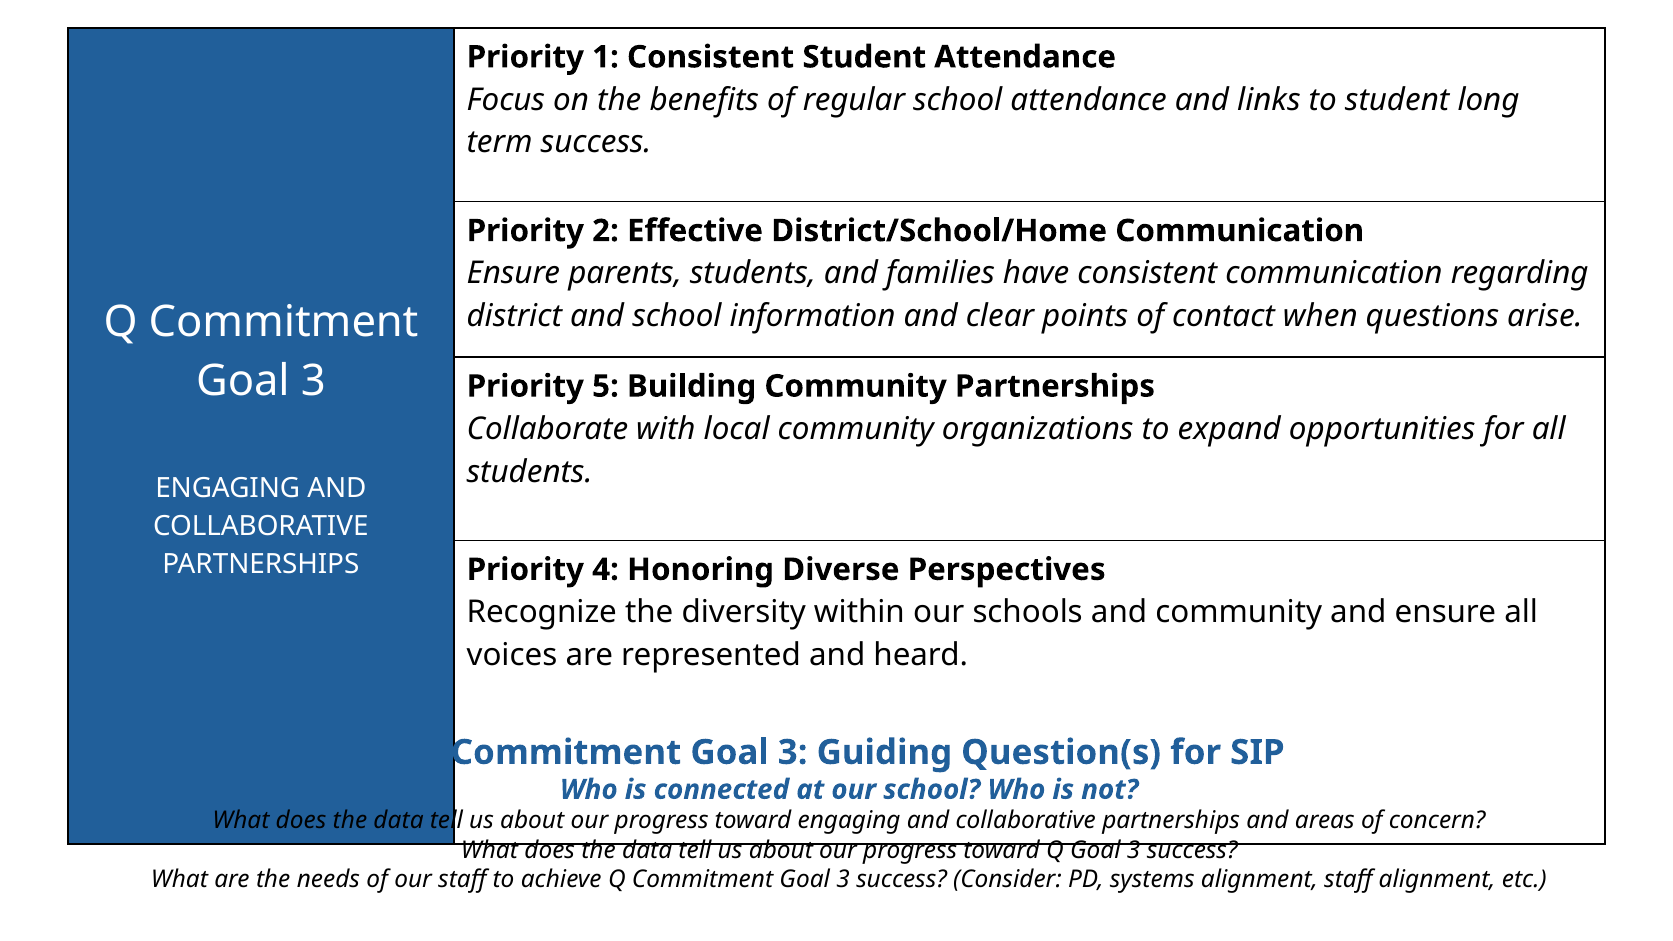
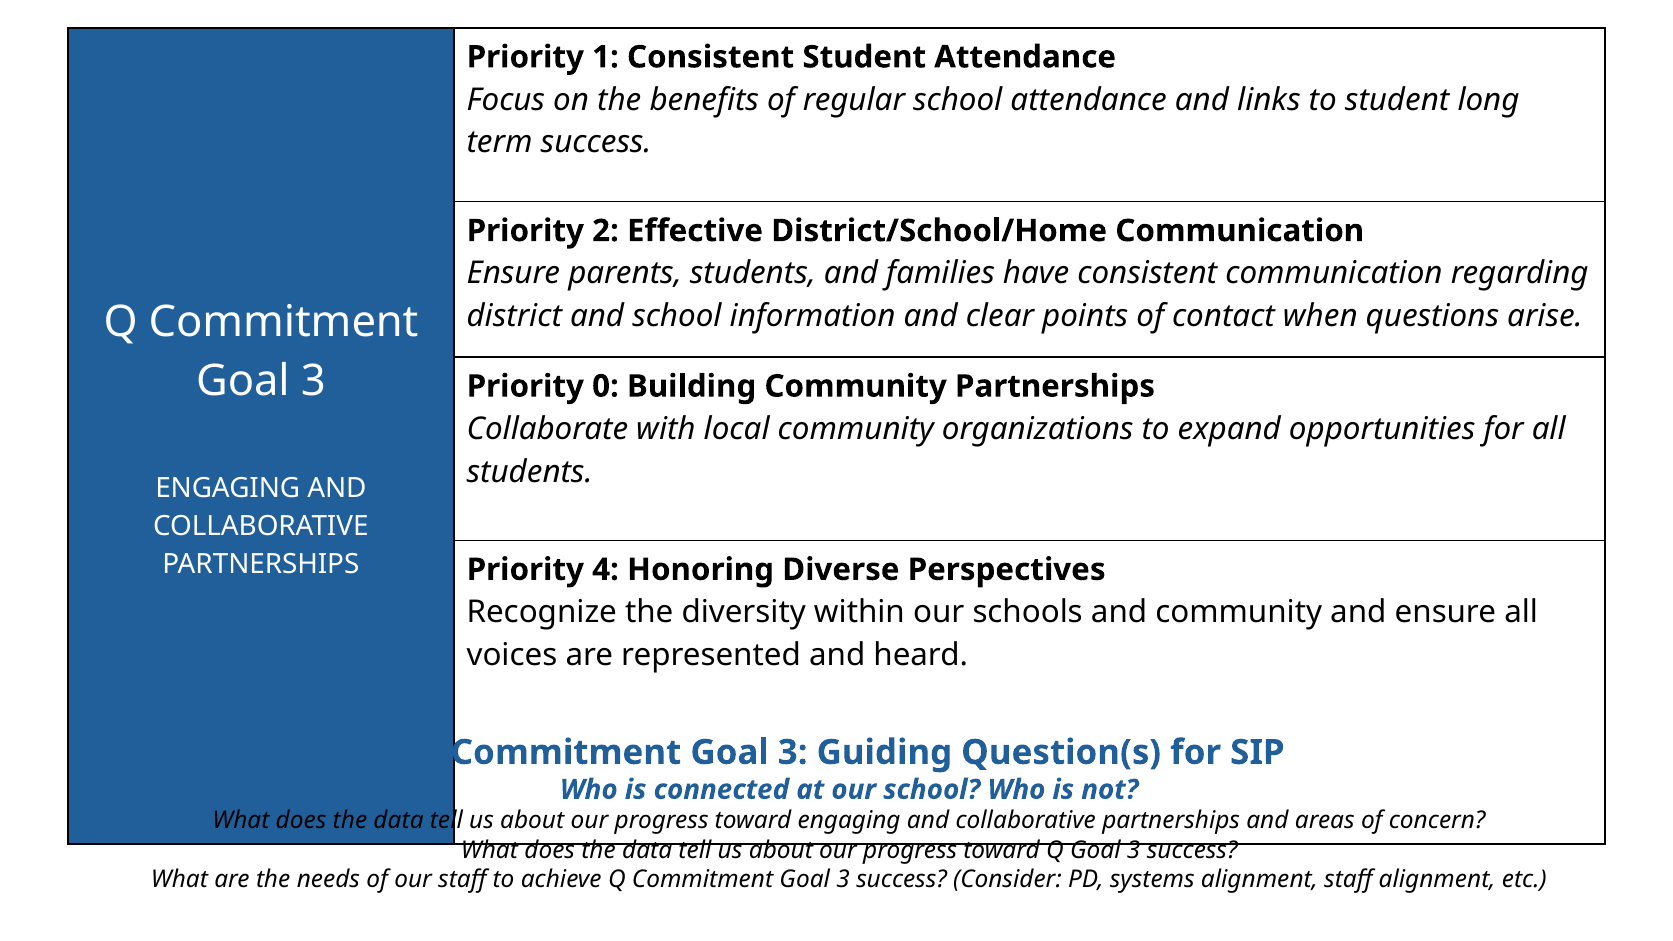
5: 5 -> 0
